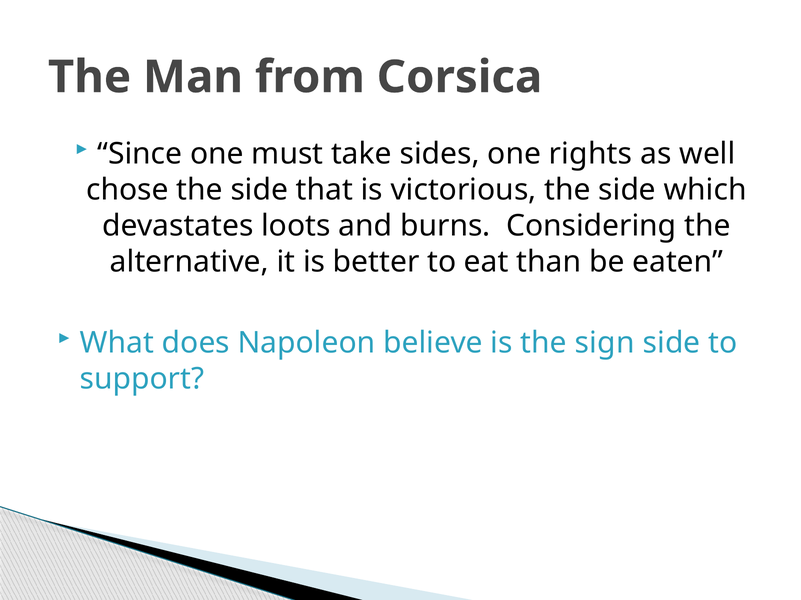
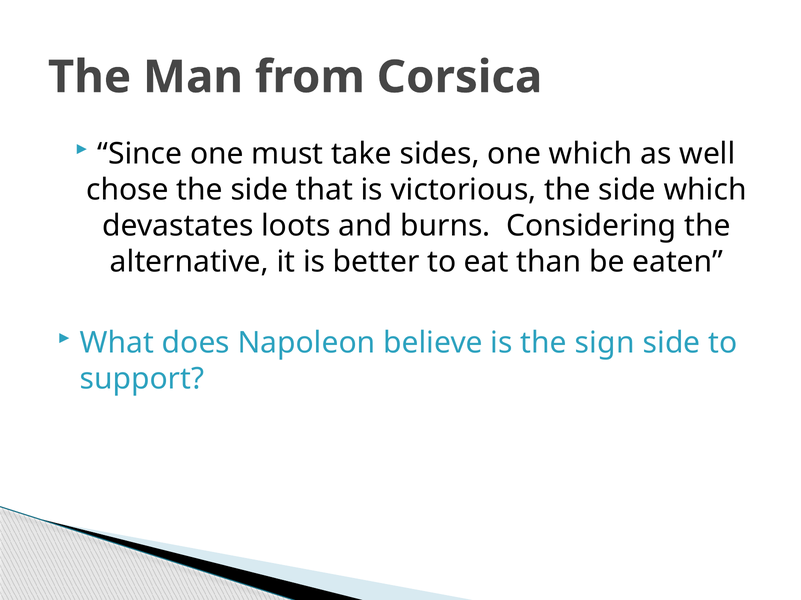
one rights: rights -> which
